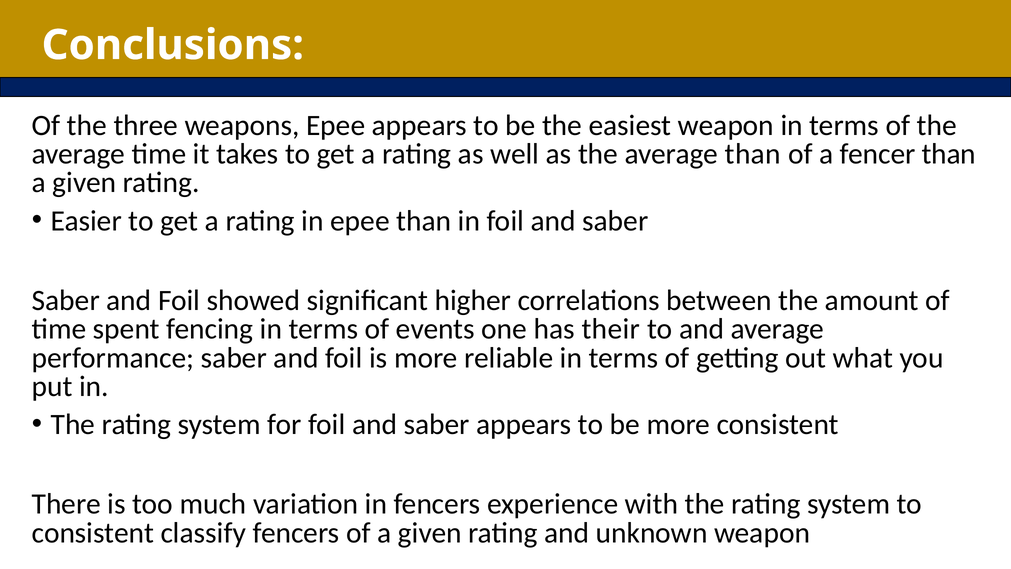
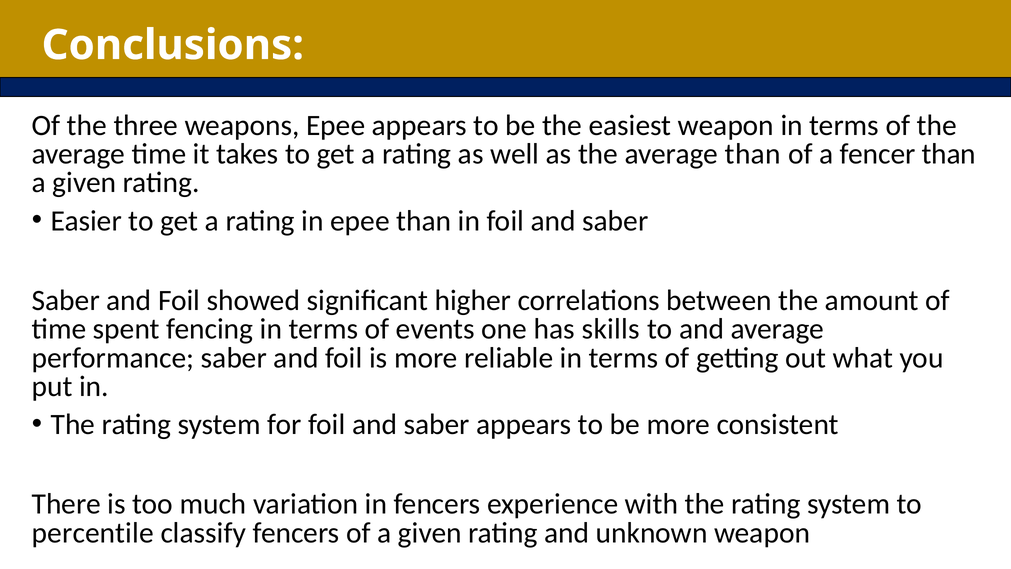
their: their -> skills
consistent at (93, 533): consistent -> percentile
